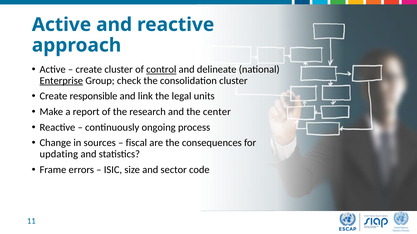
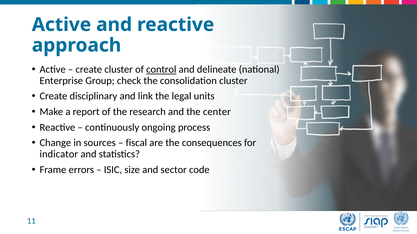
Enterprise underline: present -> none
responsible: responsible -> disciplinary
updating: updating -> indicator
